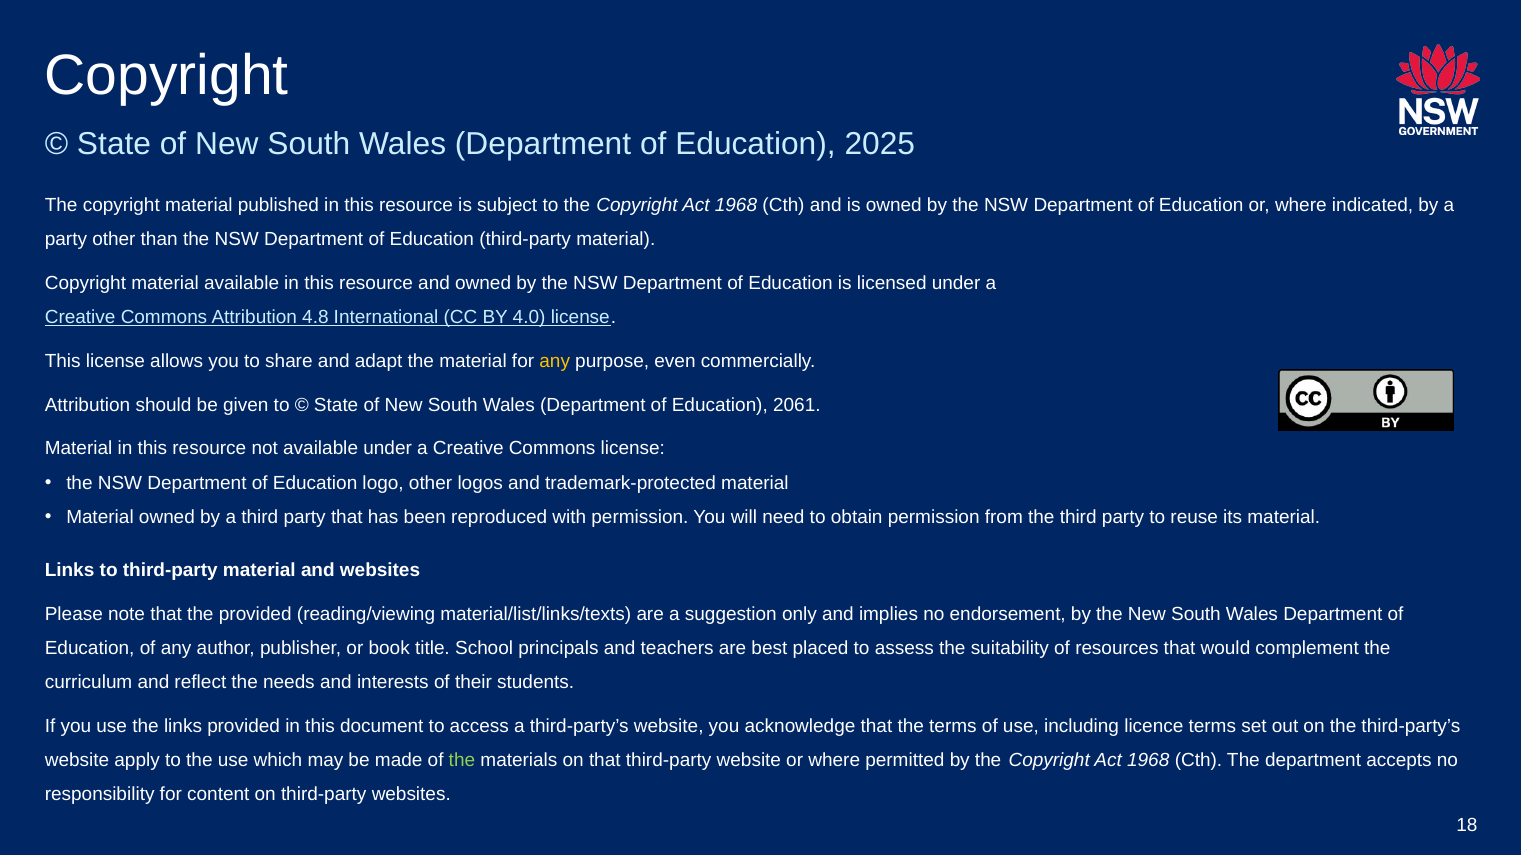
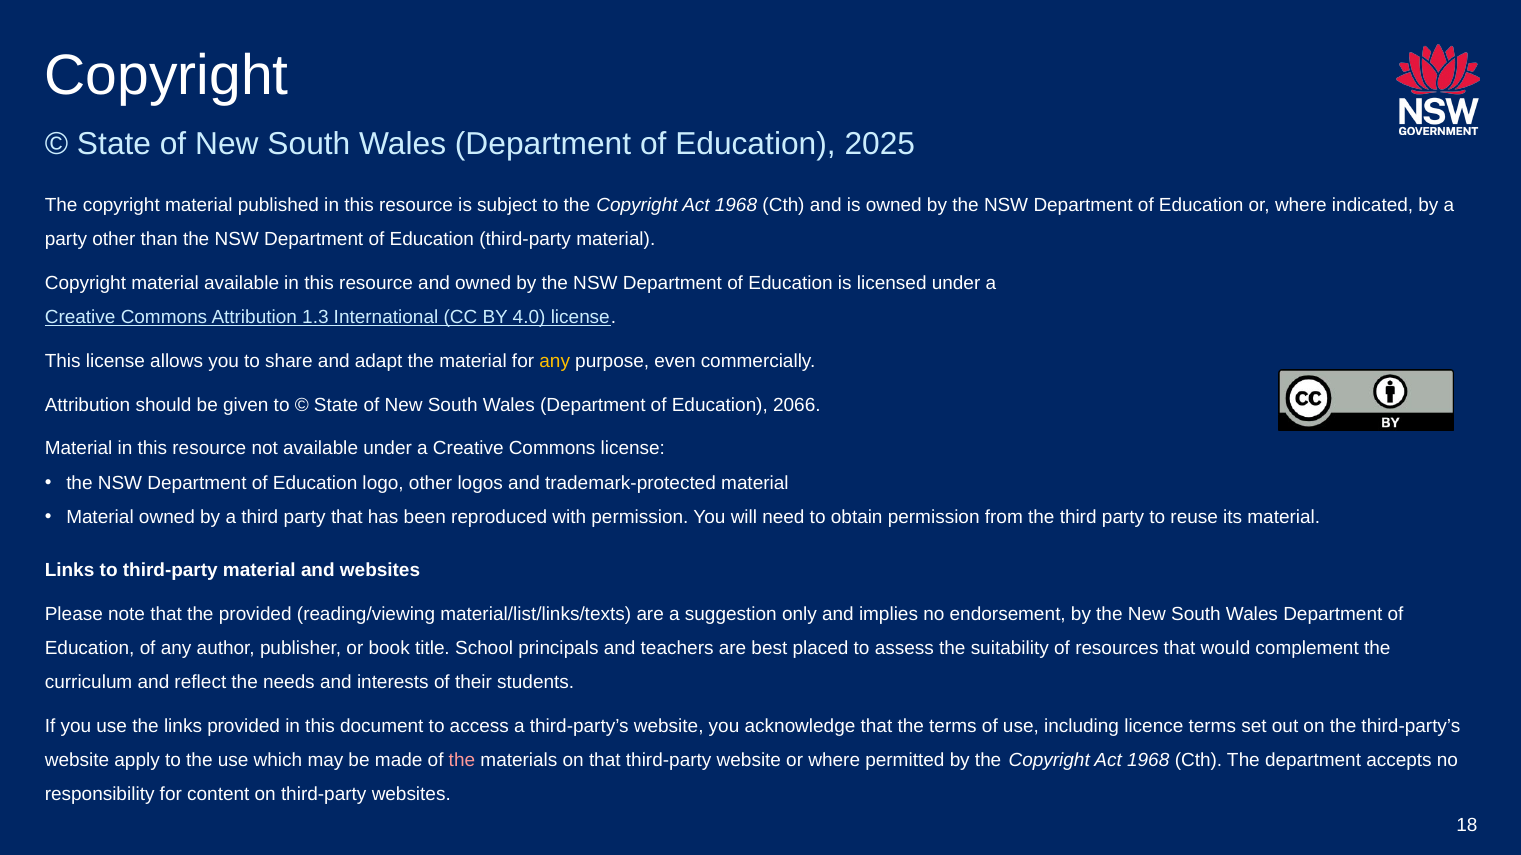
4.8: 4.8 -> 1.3
2061: 2061 -> 2066
the at (462, 761) colour: light green -> pink
